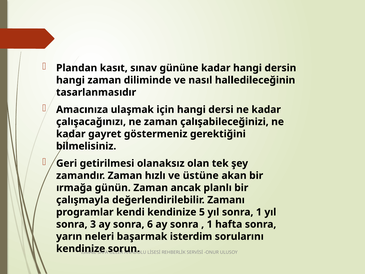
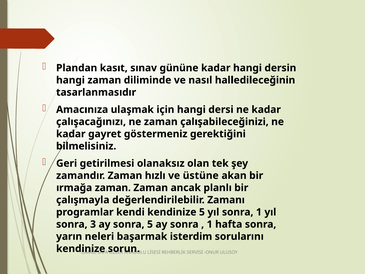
ırmağa günün: günün -> zaman
sonra 6: 6 -> 5
